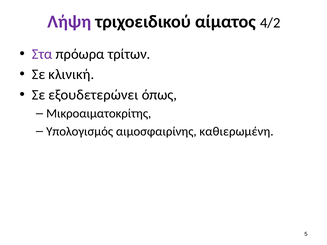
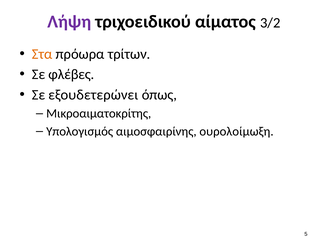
4/2: 4/2 -> 3/2
Στα colour: purple -> orange
κλινική: κλινική -> φλέβες
καθιερωμένη: καθιερωμένη -> ουρολοίμωξη
